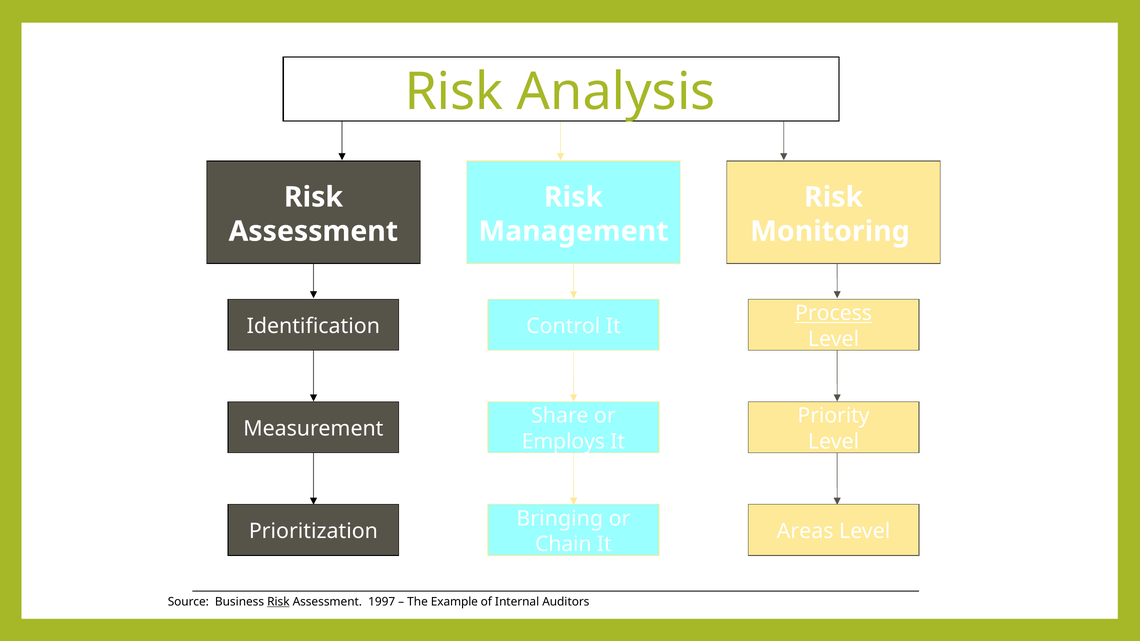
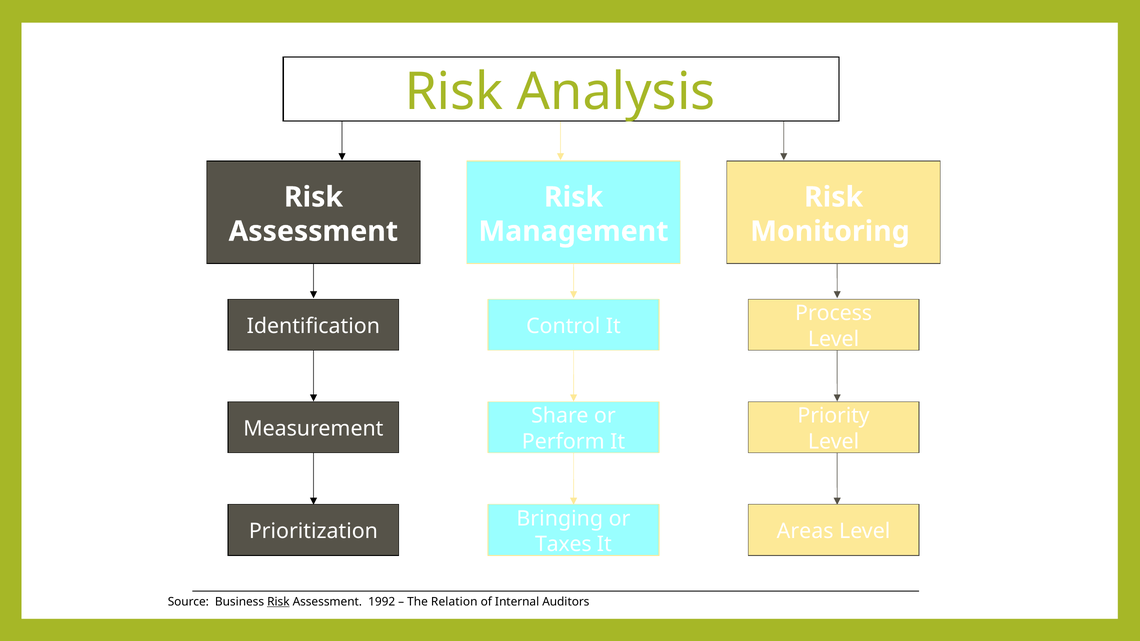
Process underline: present -> none
Employs: Employs -> Perform
Chain: Chain -> Taxes
1997: 1997 -> 1992
Example: Example -> Relation
